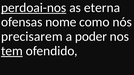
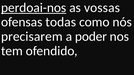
eterna: eterna -> vossas
nome: nome -> todas
tem underline: present -> none
